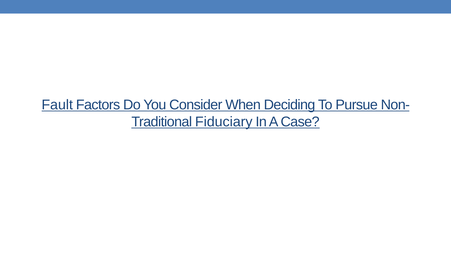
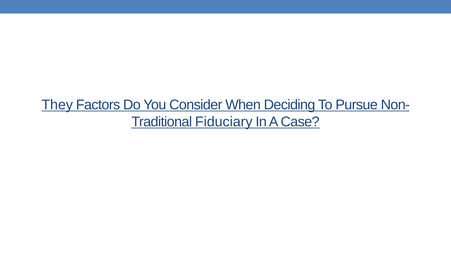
Fault: Fault -> They
